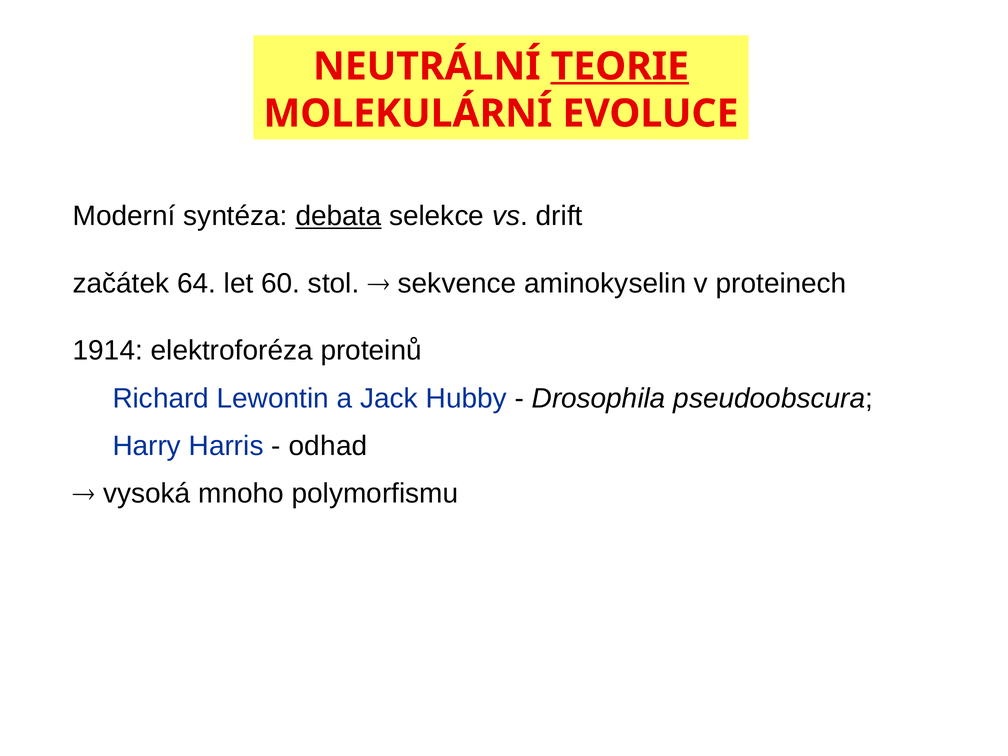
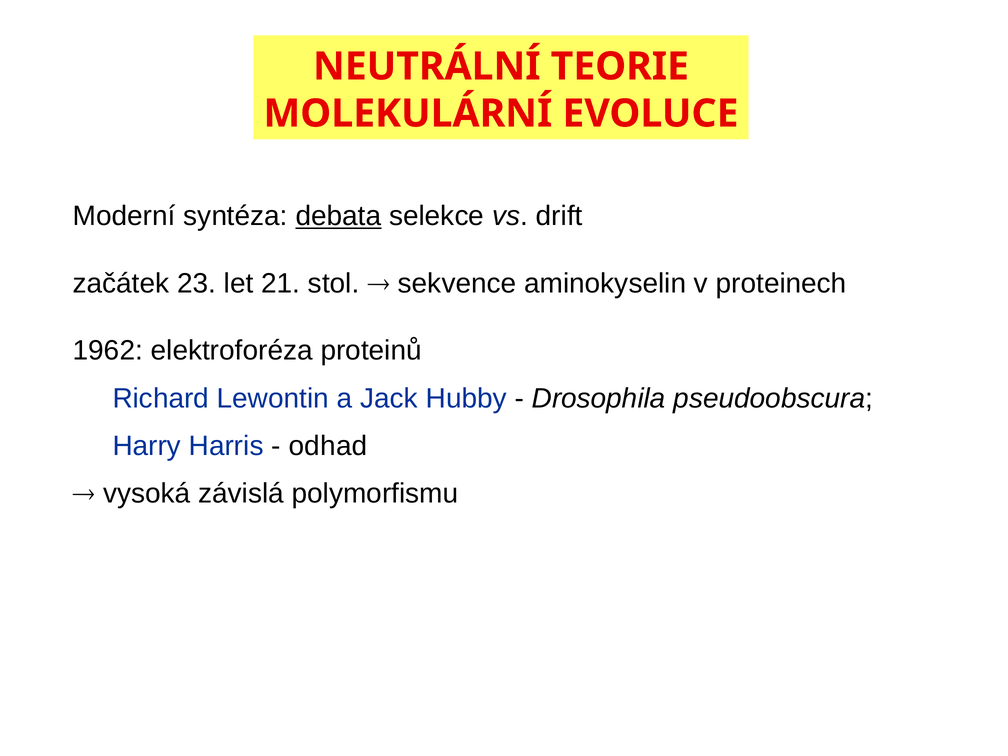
TEORIE underline: present -> none
64: 64 -> 23
60: 60 -> 21
1914: 1914 -> 1962
mnoho: mnoho -> závislá
